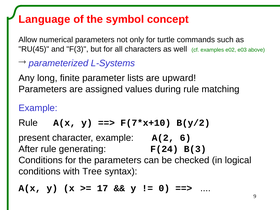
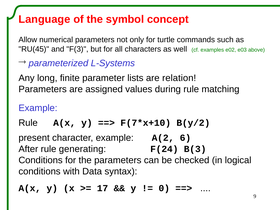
upward: upward -> relation
Tree: Tree -> Data
